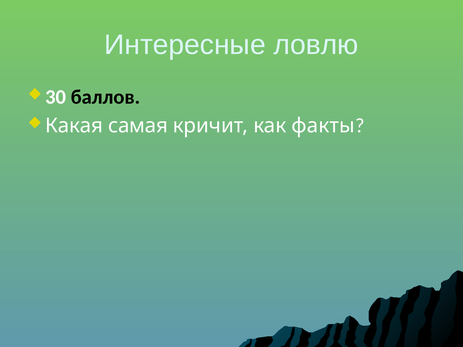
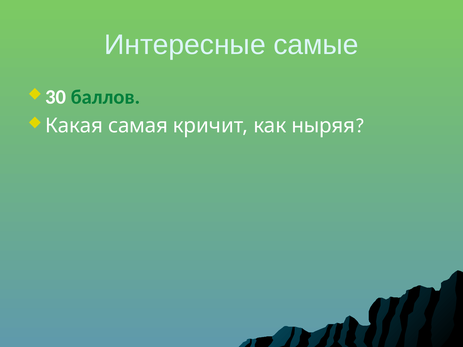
ловлю: ловлю -> самые
баллов colour: black -> green
факты: факты -> ныряя
